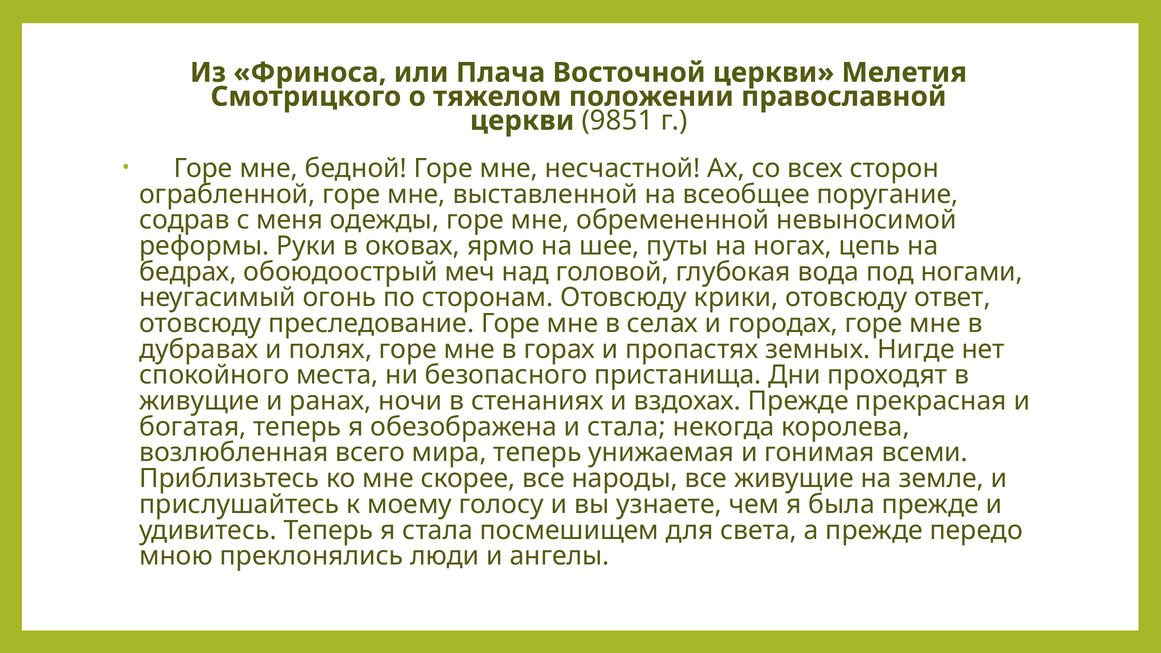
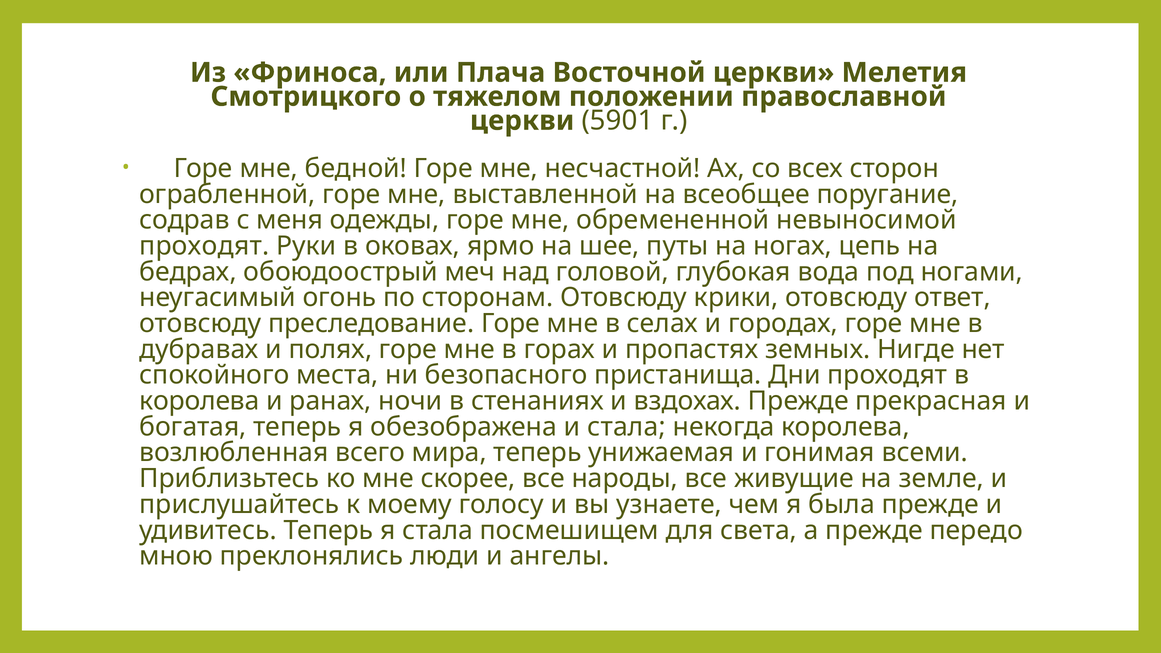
9851: 9851 -> 5901
реформы at (204, 246): реформы -> проходят
живущие at (199, 401): живущие -> королева
